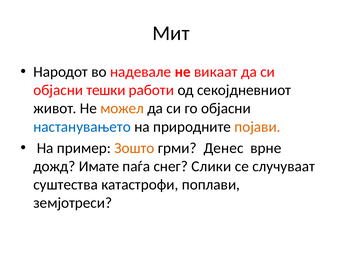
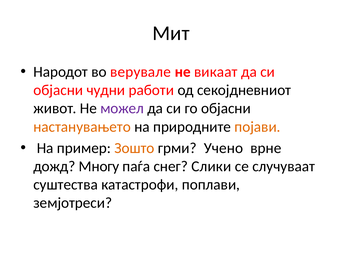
надевале: надевале -> верувале
тешки: тешки -> чудни
можел colour: orange -> purple
настанувањето colour: blue -> orange
Денес: Денес -> Учено
Имате: Имате -> Многу
